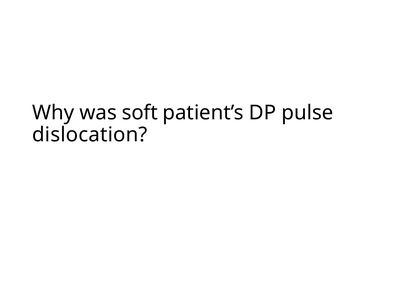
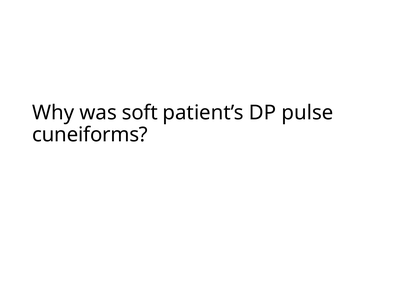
dislocation: dislocation -> cuneiforms
